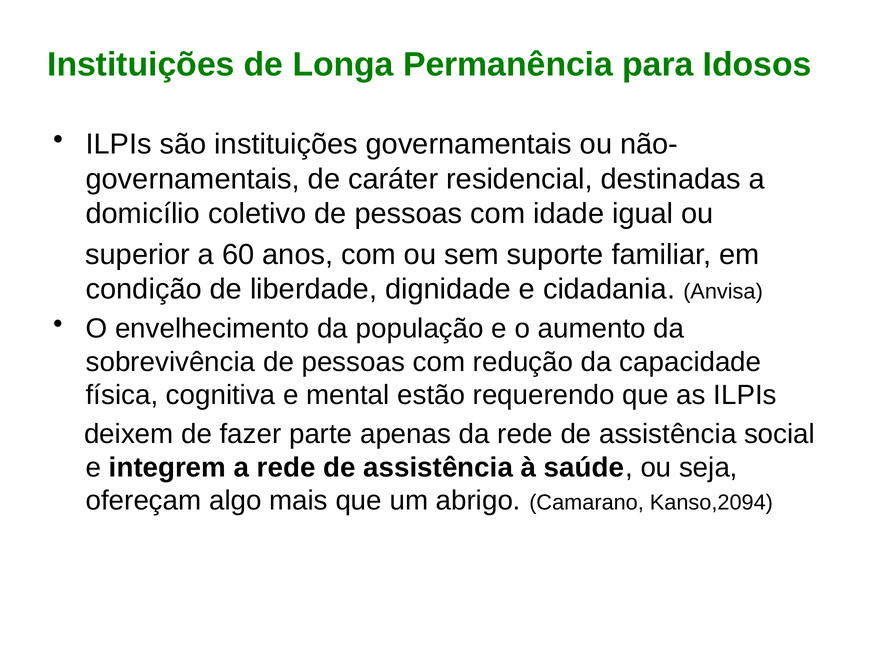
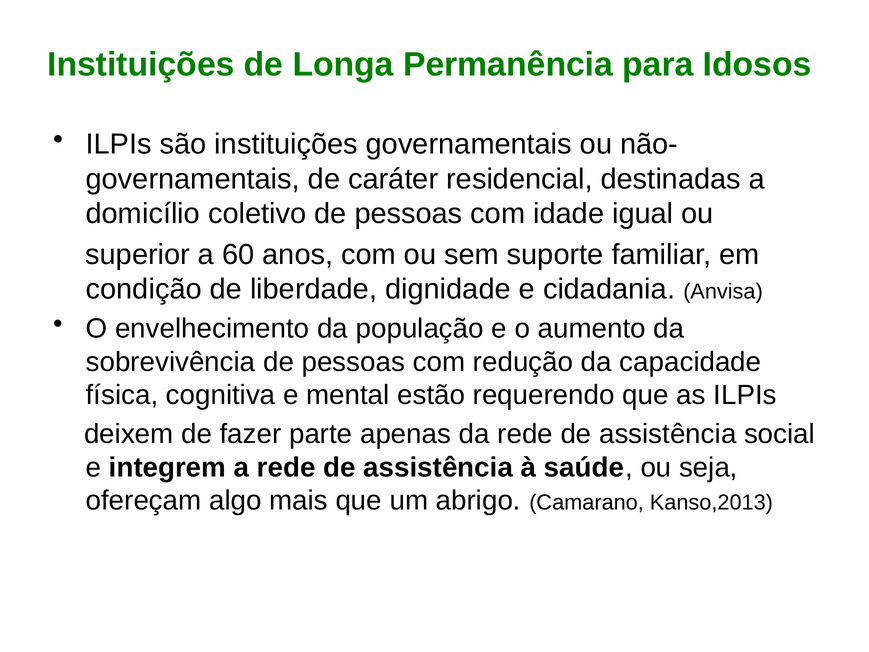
Kanso,2094: Kanso,2094 -> Kanso,2013
